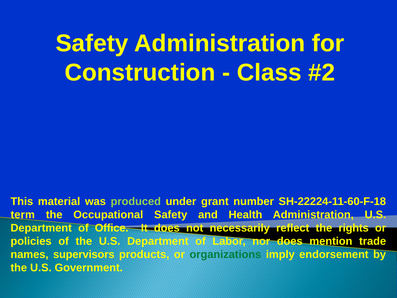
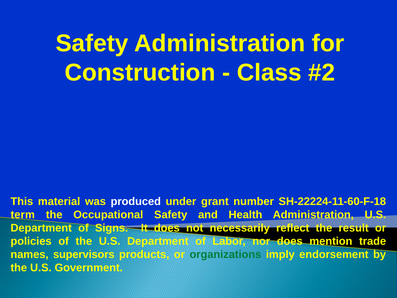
produced colour: light green -> white
Office: Office -> Signs
rights: rights -> result
